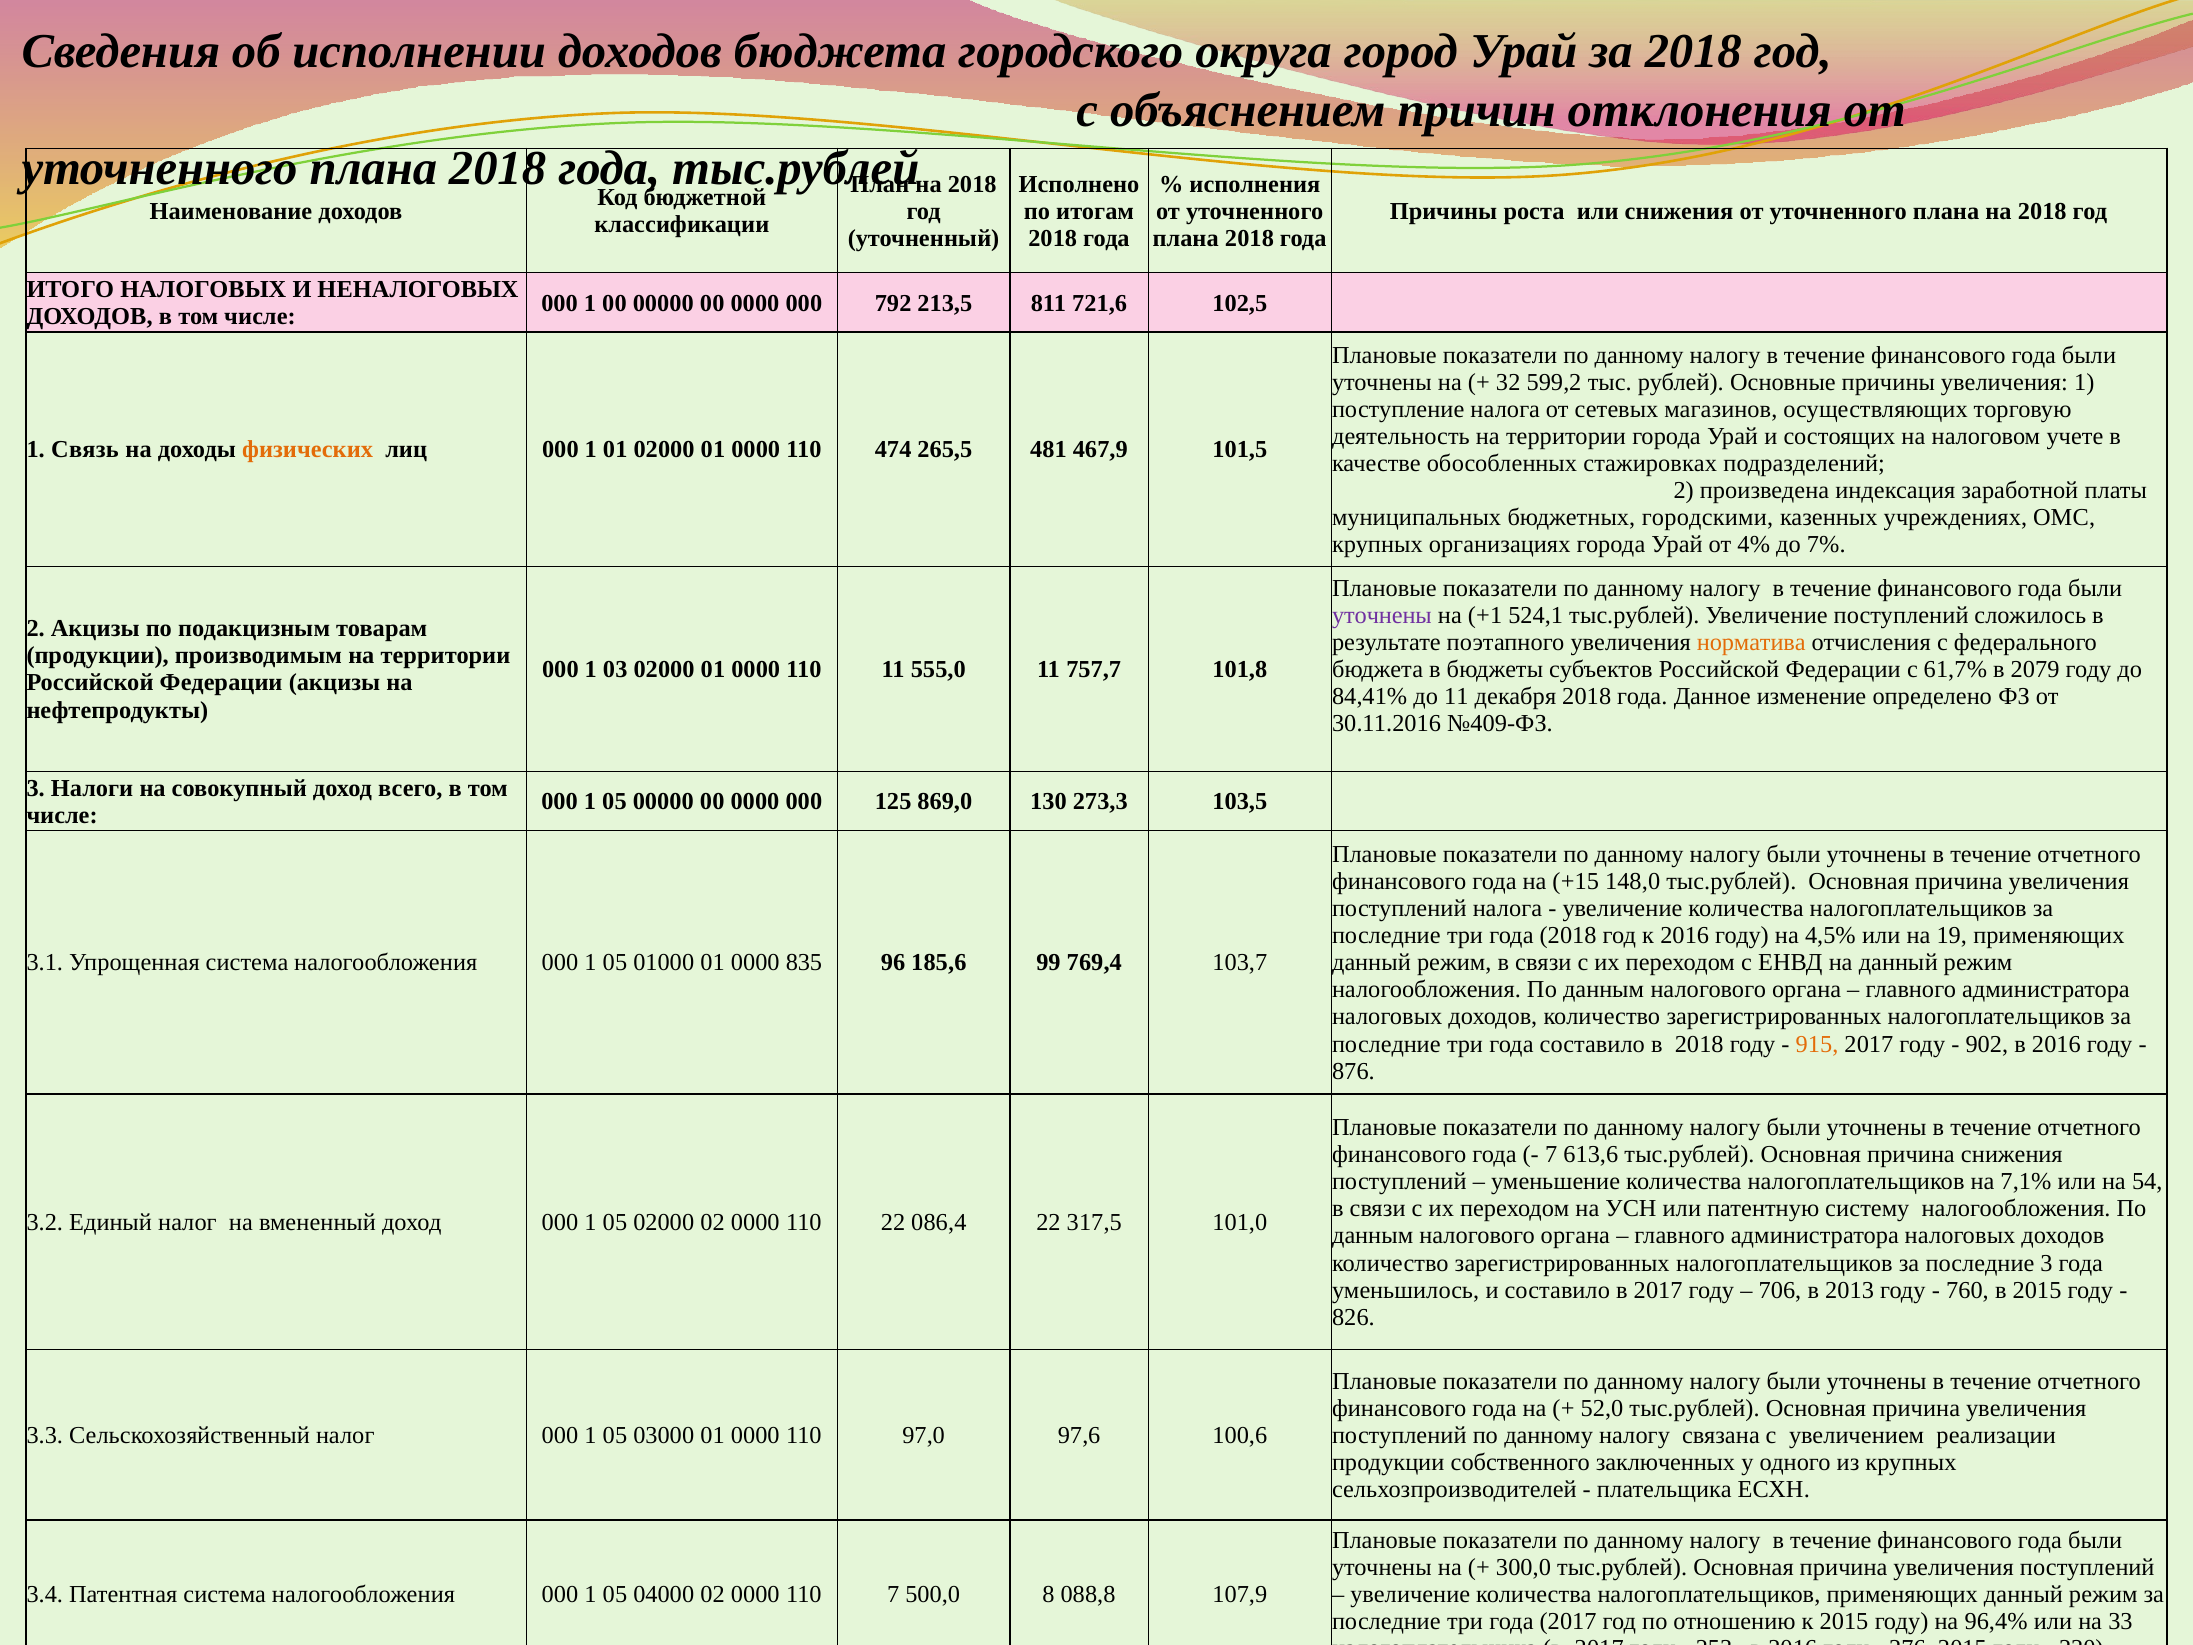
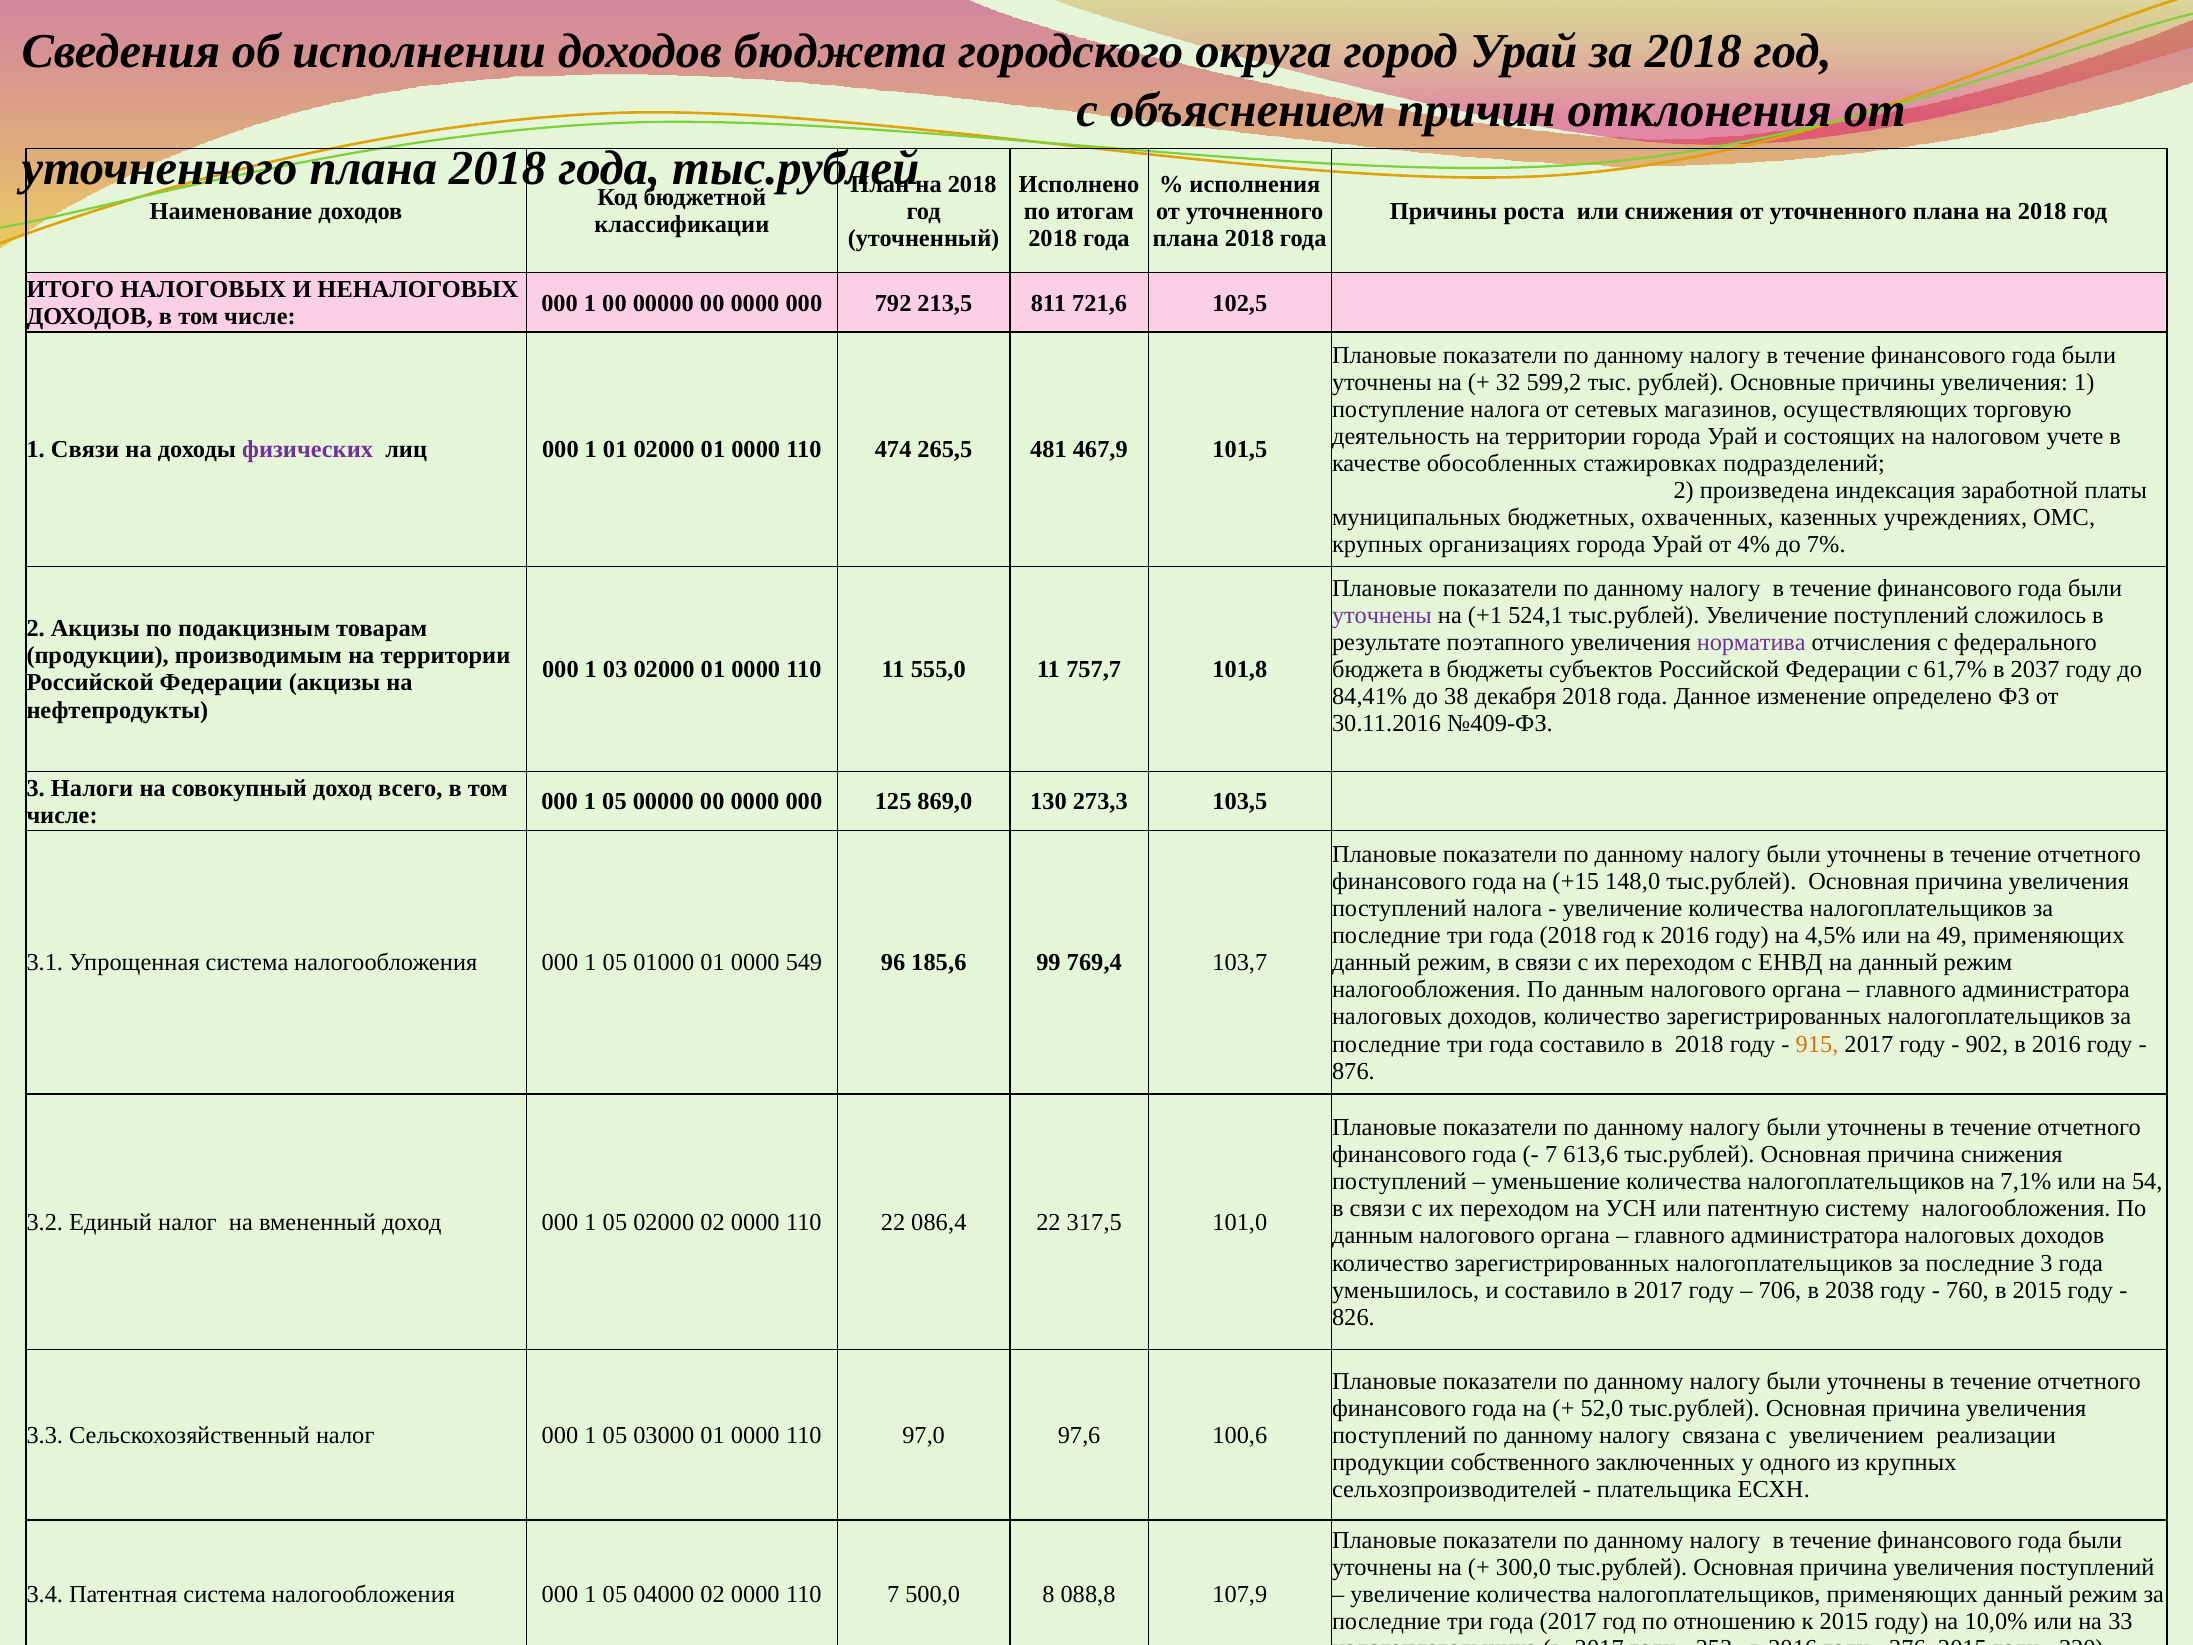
1 Связь: Связь -> Связи
физических colour: orange -> purple
городскими: городскими -> охваченных
норматива colour: orange -> purple
2079: 2079 -> 2037
до 11: 11 -> 38
19: 19 -> 49
835: 835 -> 549
2013: 2013 -> 2038
96,4%: 96,4% -> 10,0%
